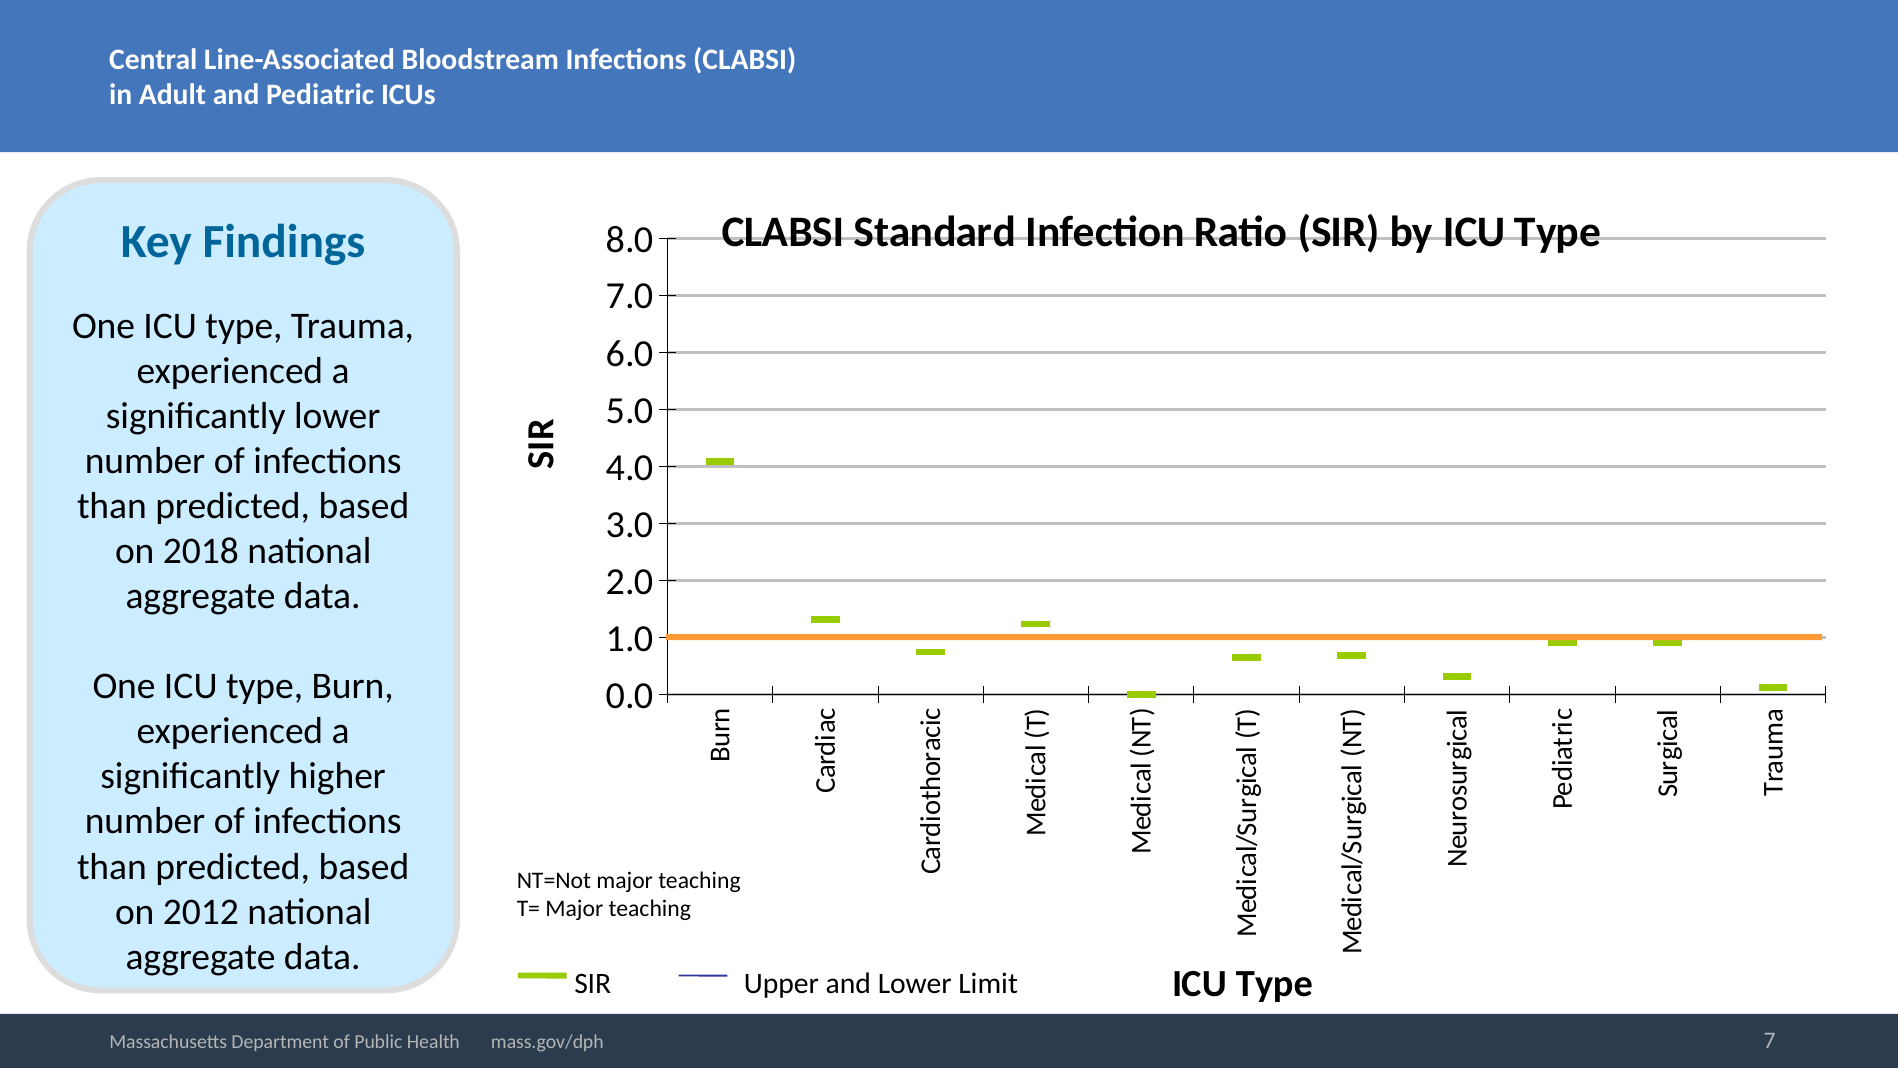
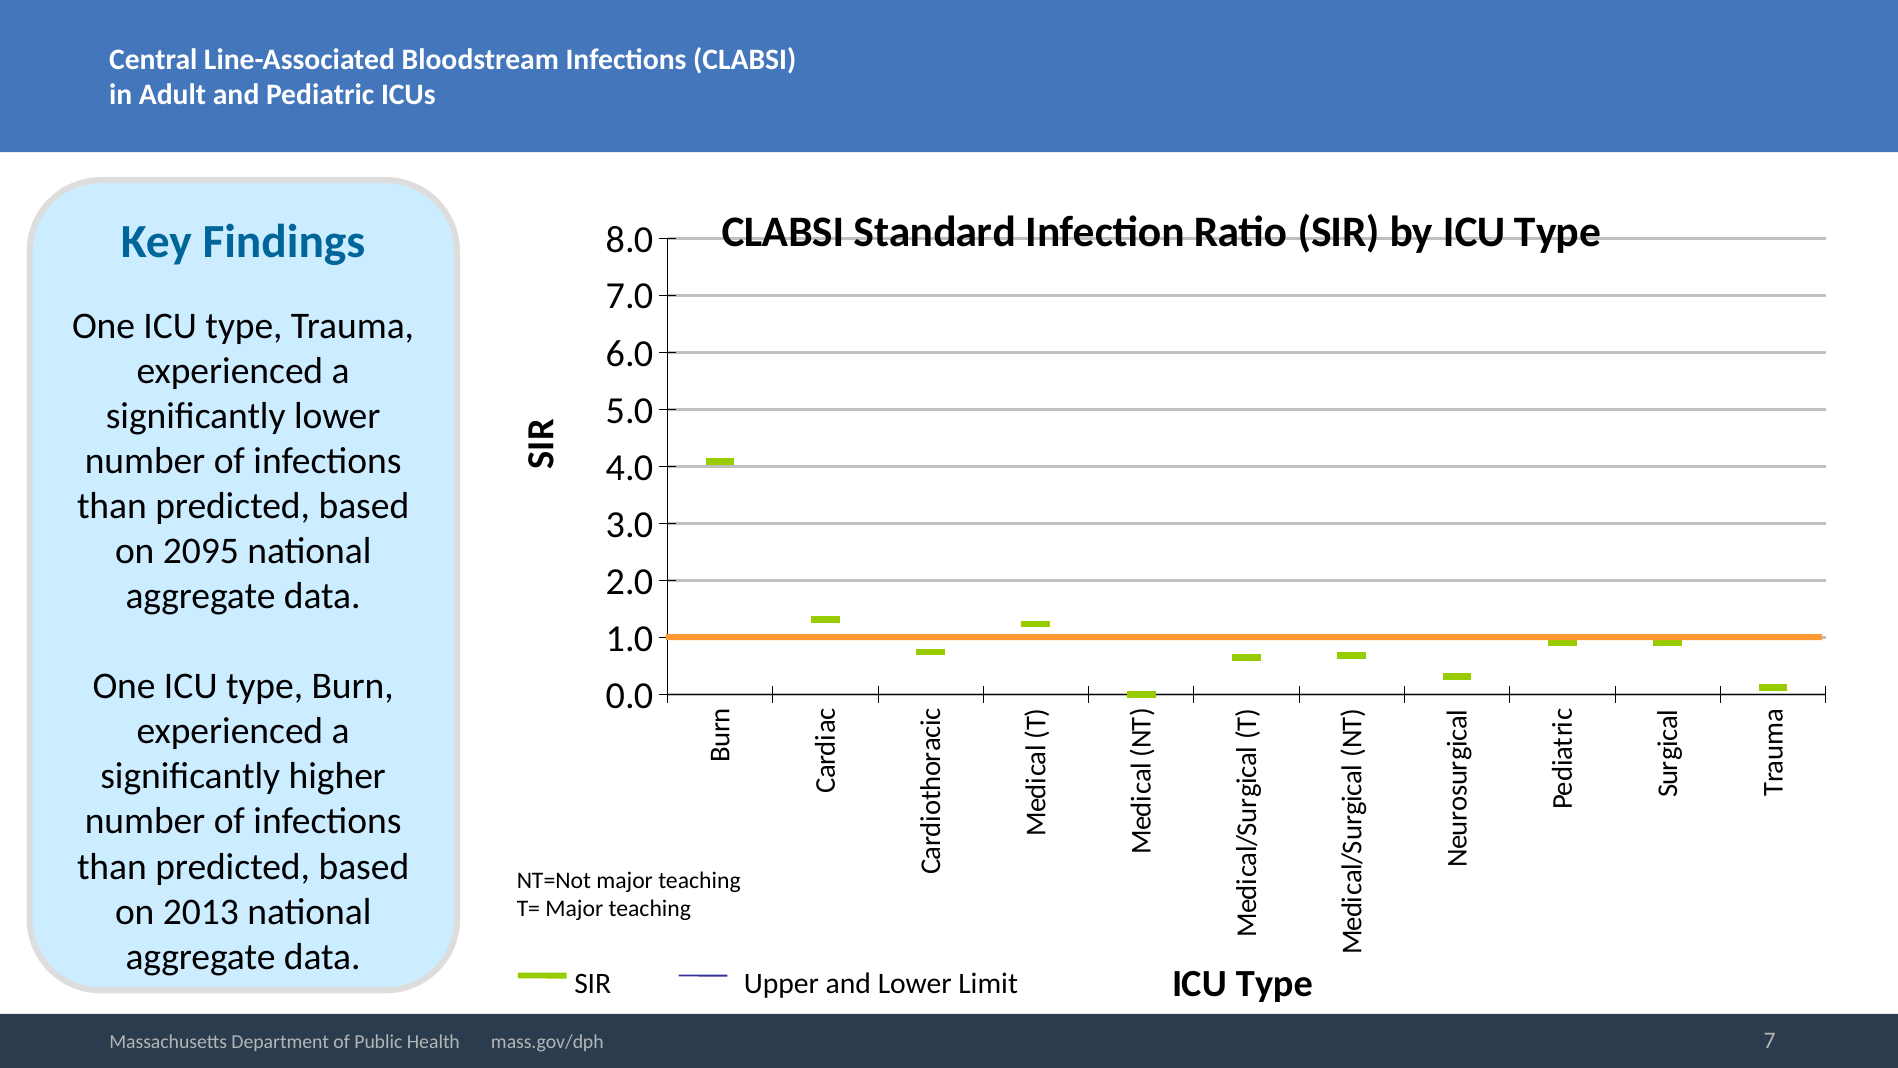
2018: 2018 -> 2095
2012: 2012 -> 2013
